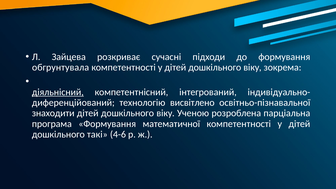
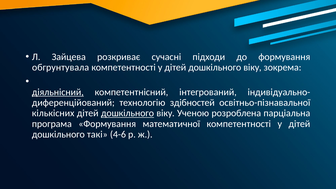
висвітлено: висвітлено -> здібностей
знаходити: знаходити -> кількісних
дошкільного at (127, 113) underline: none -> present
